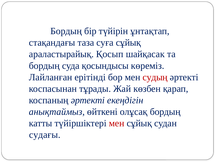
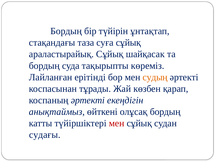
араластырайық Қосып: Қосып -> Сұйық
қосындысы: қосындысы -> тақырыпты
судың colour: red -> orange
